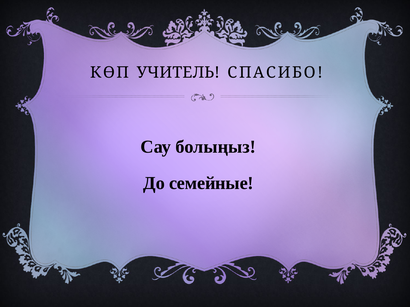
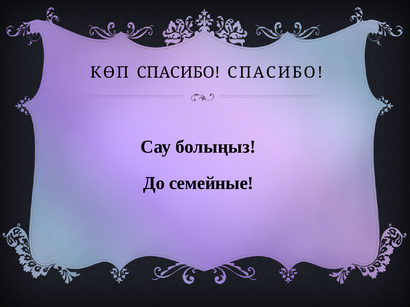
КӨП УЧИТЕЛЬ: УЧИТЕЛЬ -> СПАСИБО
